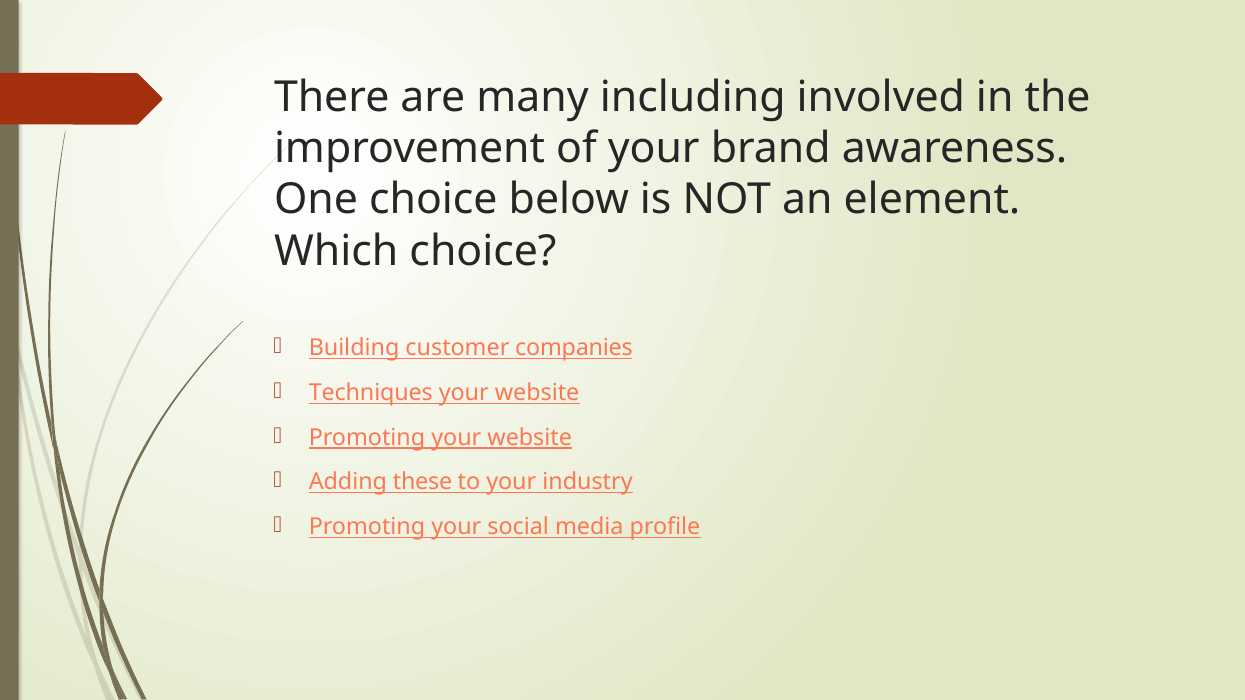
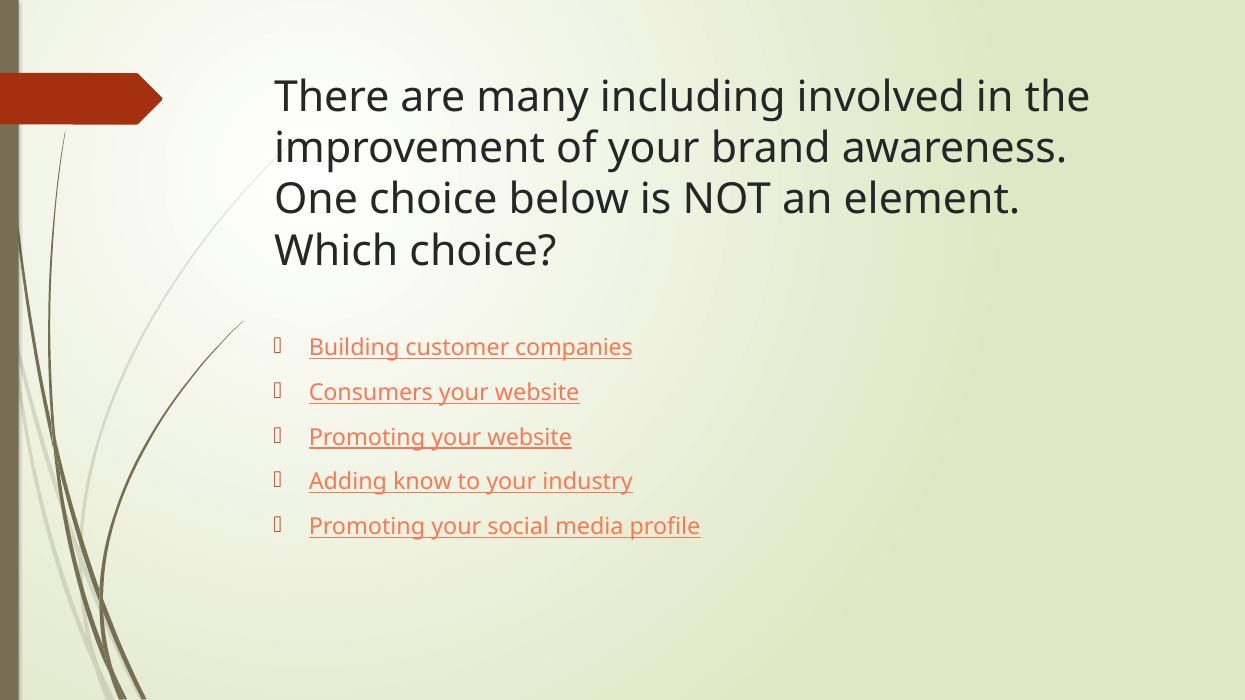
Techniques: Techniques -> Consumers
these: these -> know
